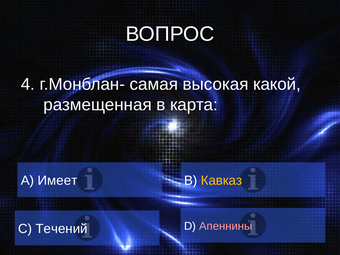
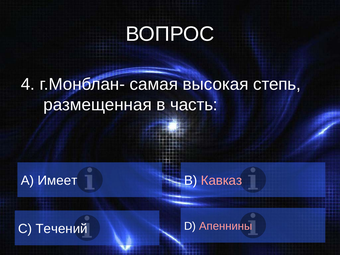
какой: какой -> степь
карта: карта -> часть
Кавказ colour: yellow -> pink
